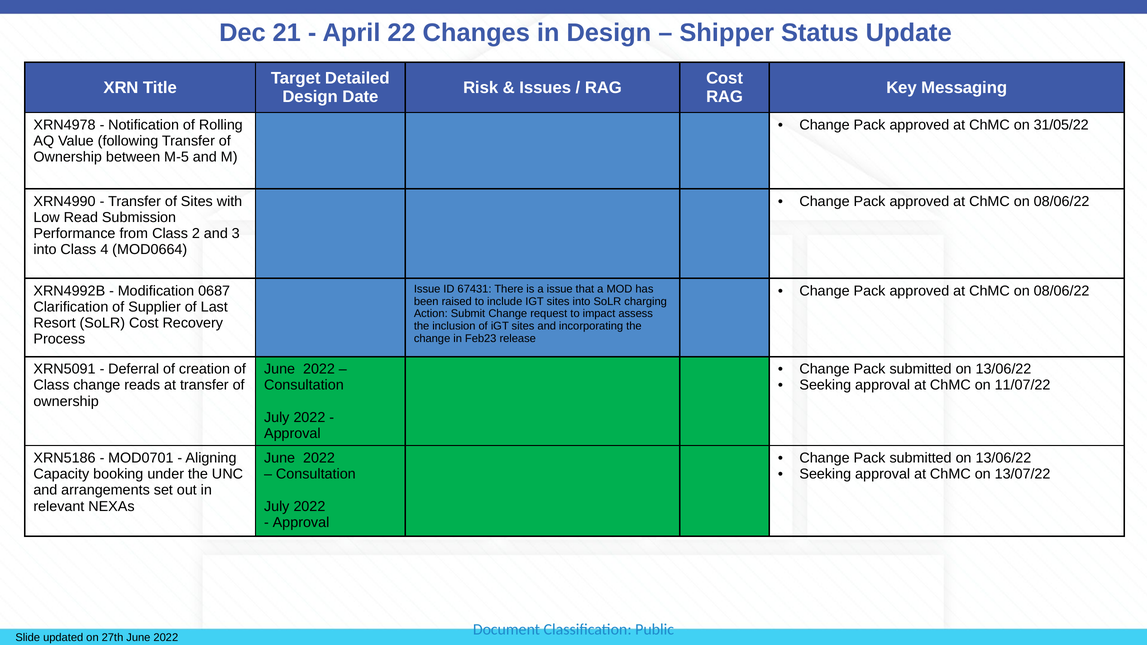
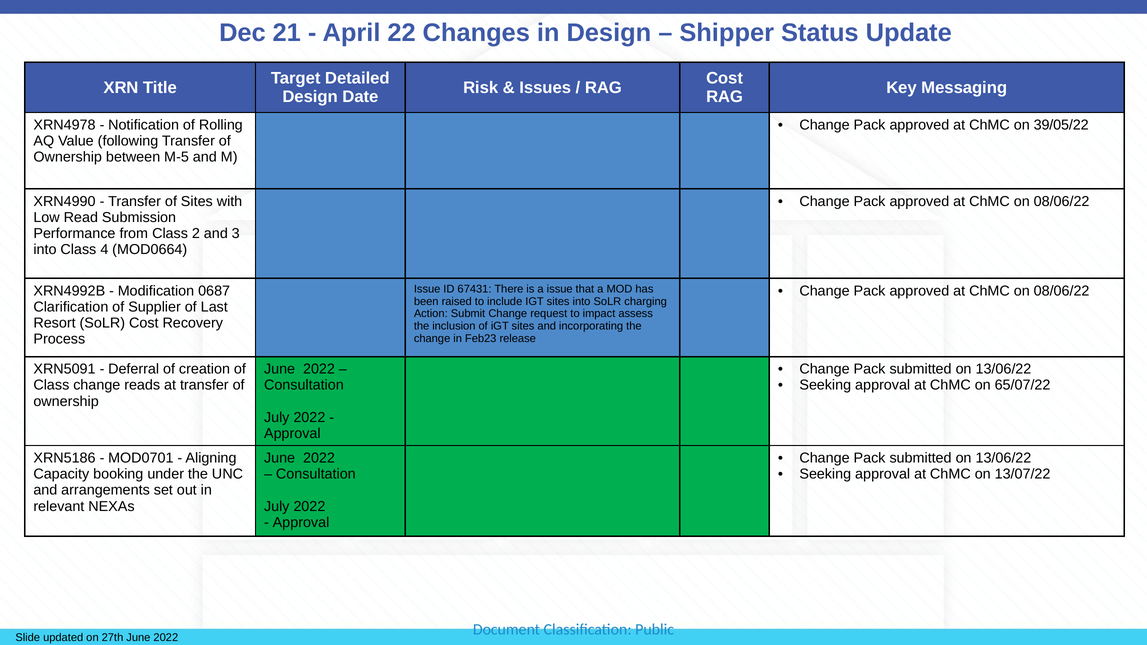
31/05/22: 31/05/22 -> 39/05/22
11/07/22: 11/07/22 -> 65/07/22
